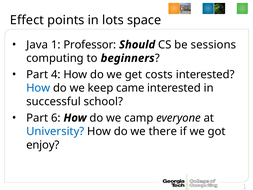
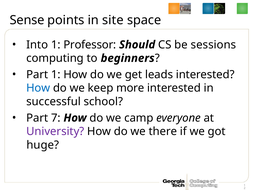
Effect: Effect -> Sense
lots: lots -> site
Java: Java -> Into
Part 4: 4 -> 1
costs: costs -> leads
came: came -> more
6: 6 -> 7
University colour: blue -> purple
enjoy: enjoy -> huge
